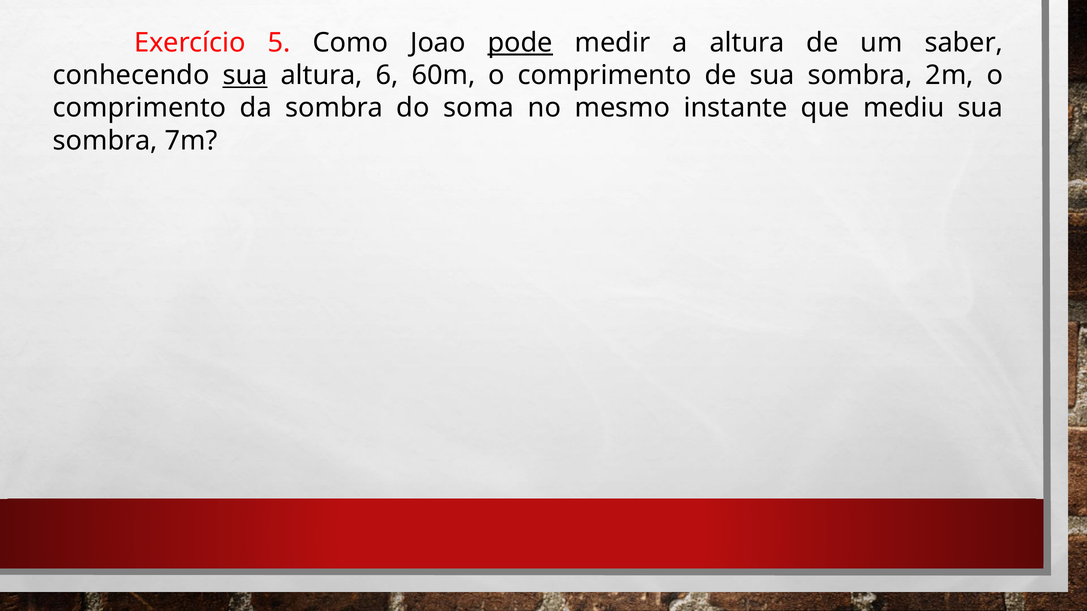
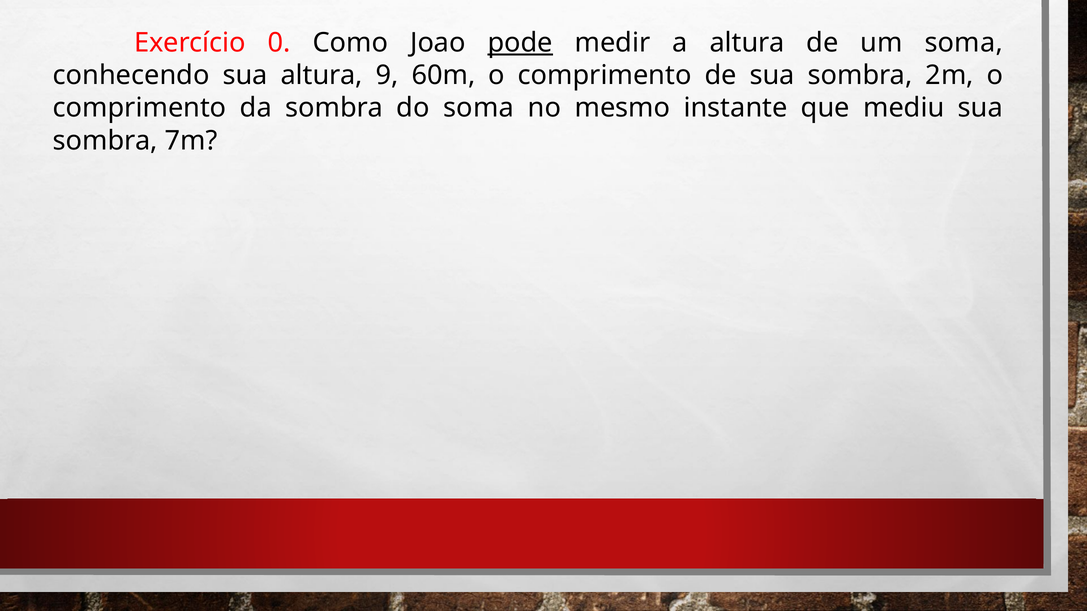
5: 5 -> 0
um saber: saber -> soma
sua at (245, 75) underline: present -> none
6: 6 -> 9
